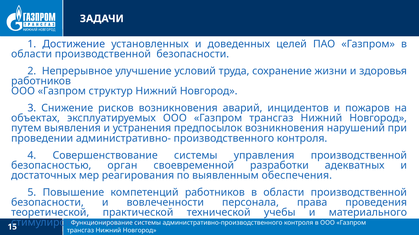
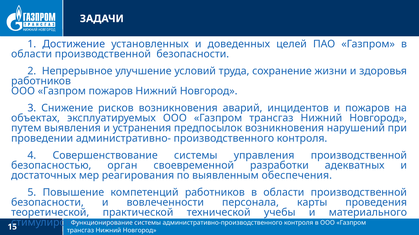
Газпром структур: структур -> пожаров
права: права -> карты
